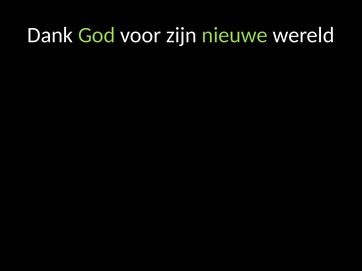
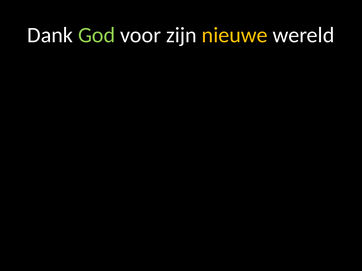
nieuwe colour: light green -> yellow
